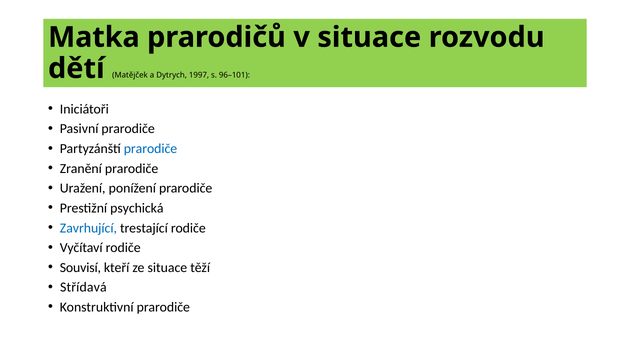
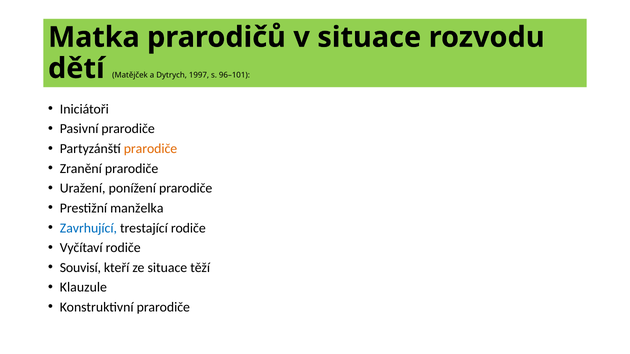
prarodiče at (150, 149) colour: blue -> orange
psychická: psychická -> manželka
Střídavá: Střídavá -> Klauzule
